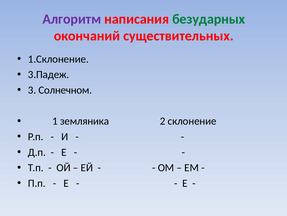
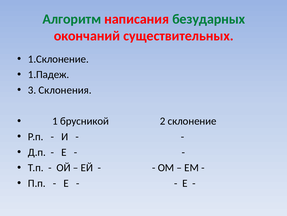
Алгоритм colour: purple -> green
3.Падеж: 3.Падеж -> 1.Падеж
Солнечном: Солнечном -> Склонения
земляника: земляника -> брусникой
